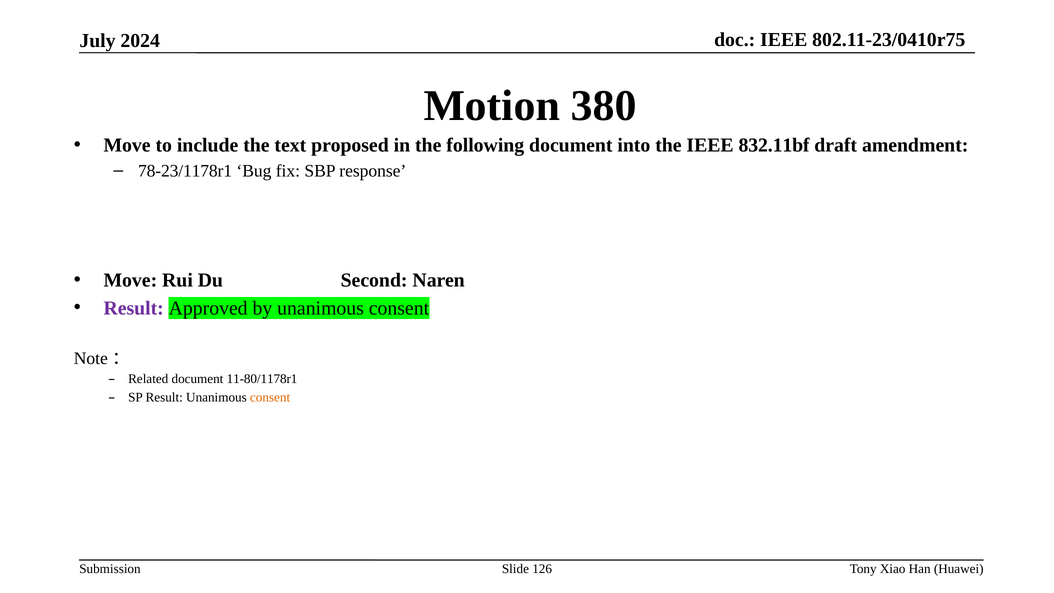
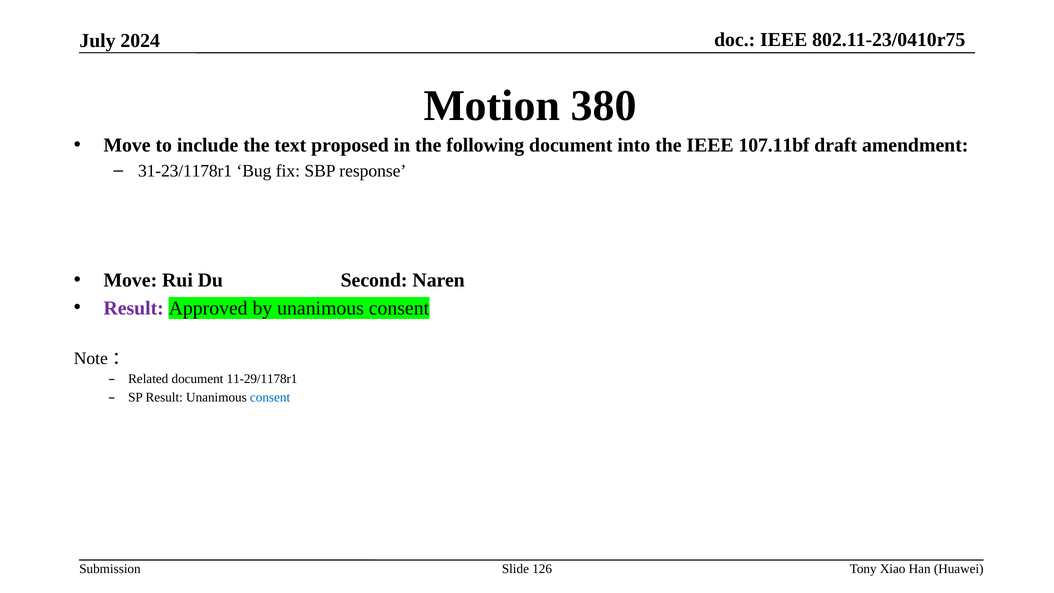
832.11bf: 832.11bf -> 107.11bf
78-23/1178r1: 78-23/1178r1 -> 31-23/1178r1
11-80/1178r1: 11-80/1178r1 -> 11-29/1178r1
consent at (270, 397) colour: orange -> blue
